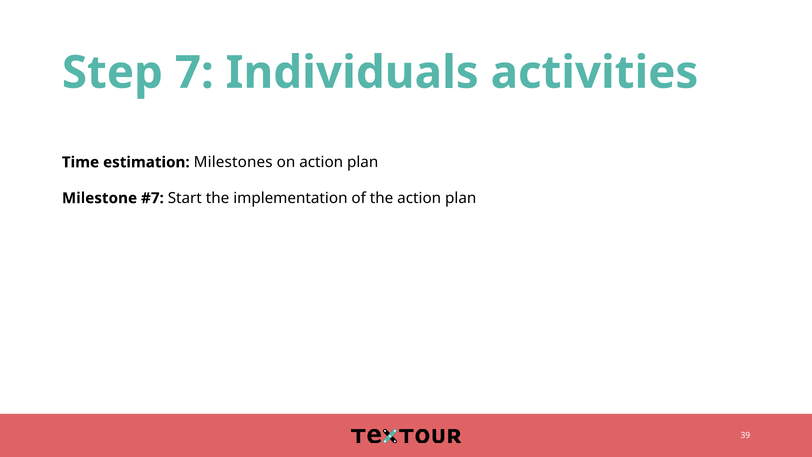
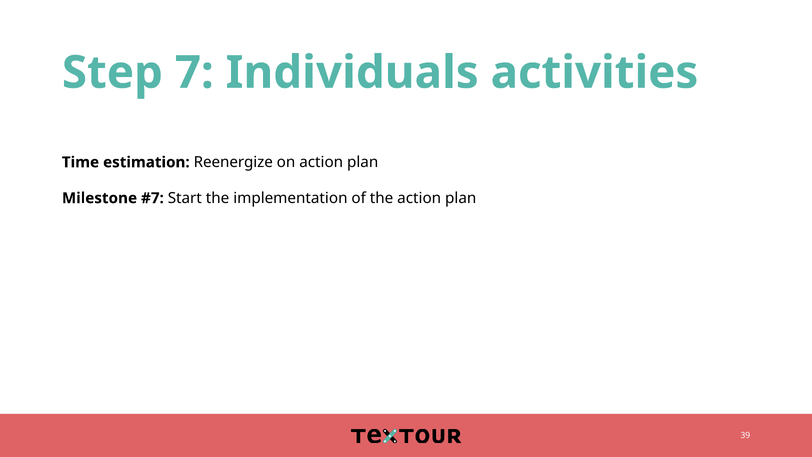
Milestones: Milestones -> Reenergize
